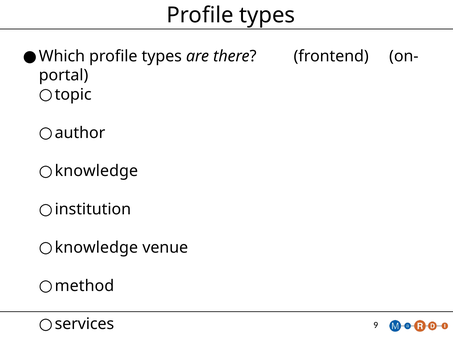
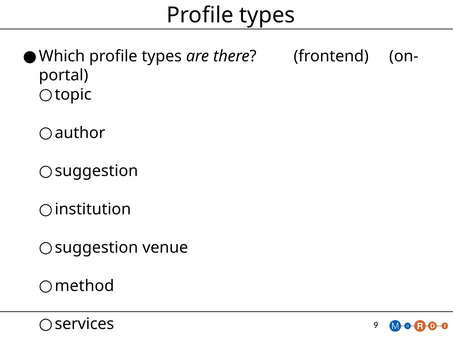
knowledge at (96, 171): knowledge -> suggestion
knowledge at (96, 247): knowledge -> suggestion
